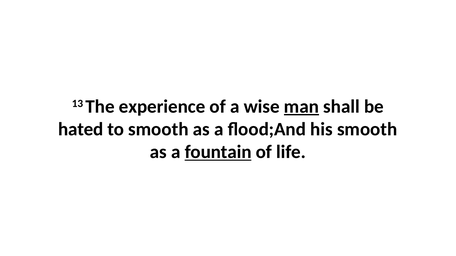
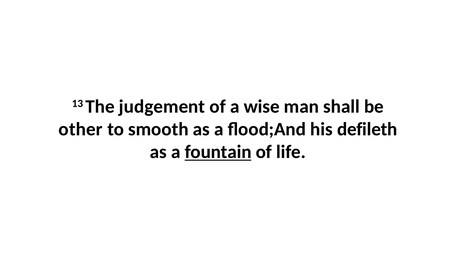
experience: experience -> judgement
man underline: present -> none
hated: hated -> other
his smooth: smooth -> defileth
